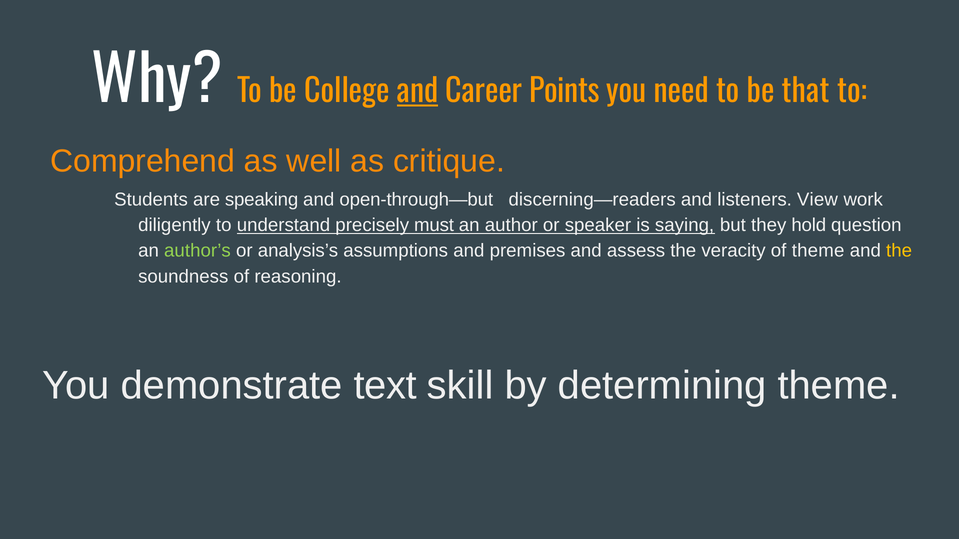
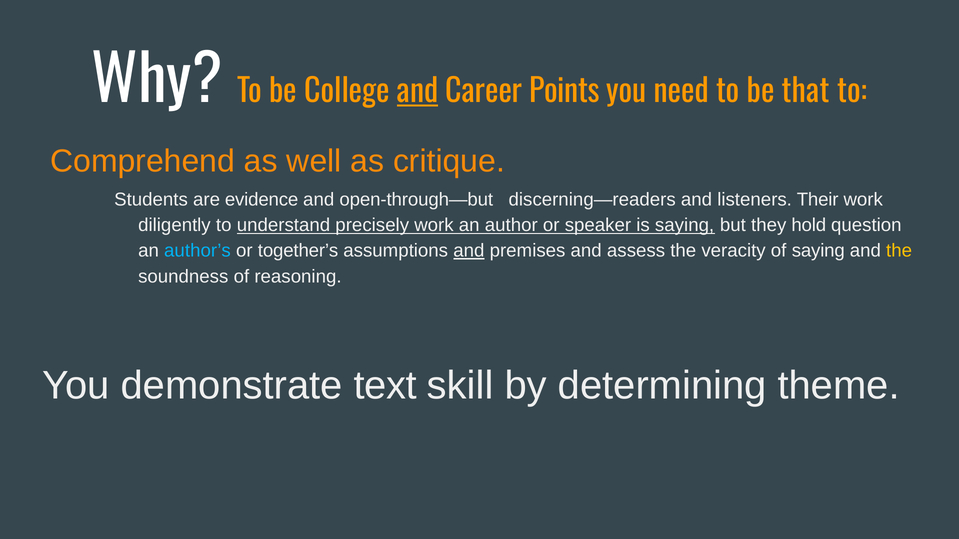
speaking: speaking -> evidence
View: View -> Their
precisely must: must -> work
author’s colour: light green -> light blue
analysis’s: analysis’s -> together’s
and at (469, 251) underline: none -> present
of theme: theme -> saying
